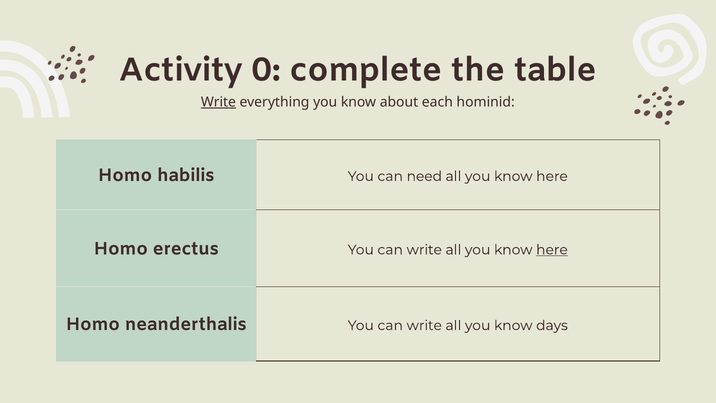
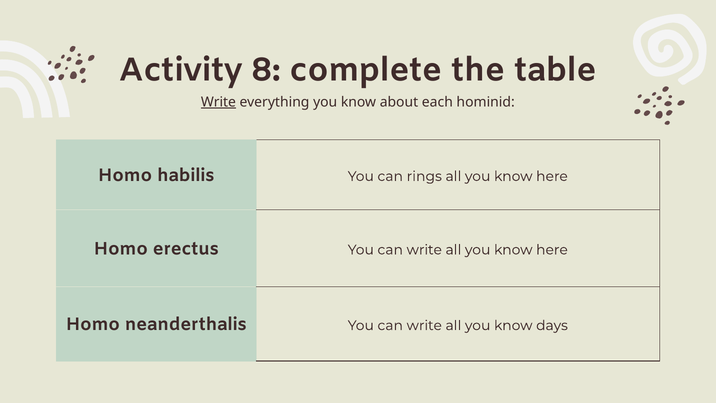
0: 0 -> 8
need: need -> rings
here at (552, 250) underline: present -> none
